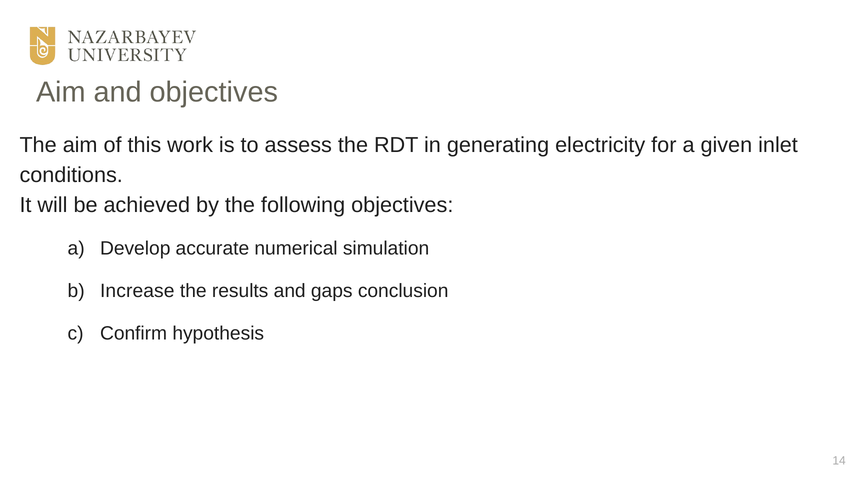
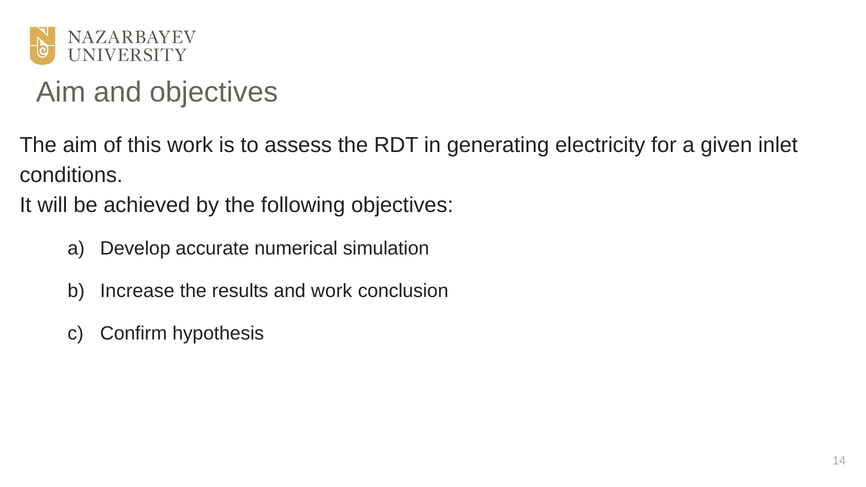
and gaps: gaps -> work
